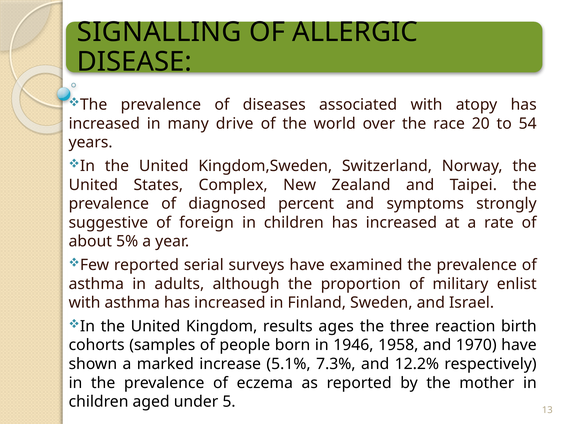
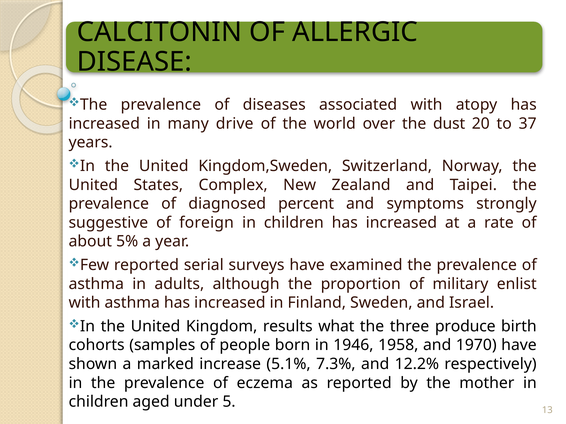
SIGNALLING: SIGNALLING -> CALCITONIN
race: race -> dust
54: 54 -> 37
ages: ages -> what
reaction: reaction -> produce
